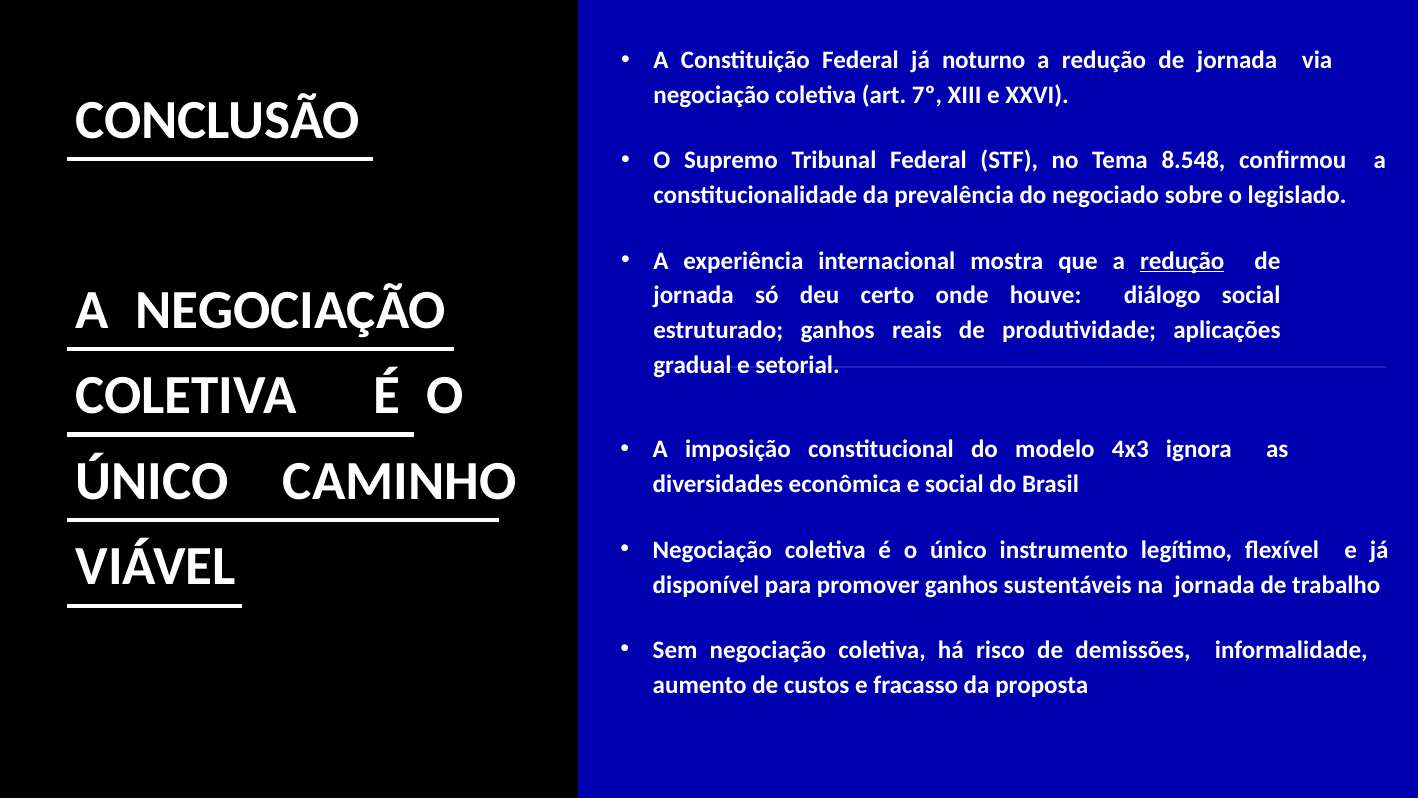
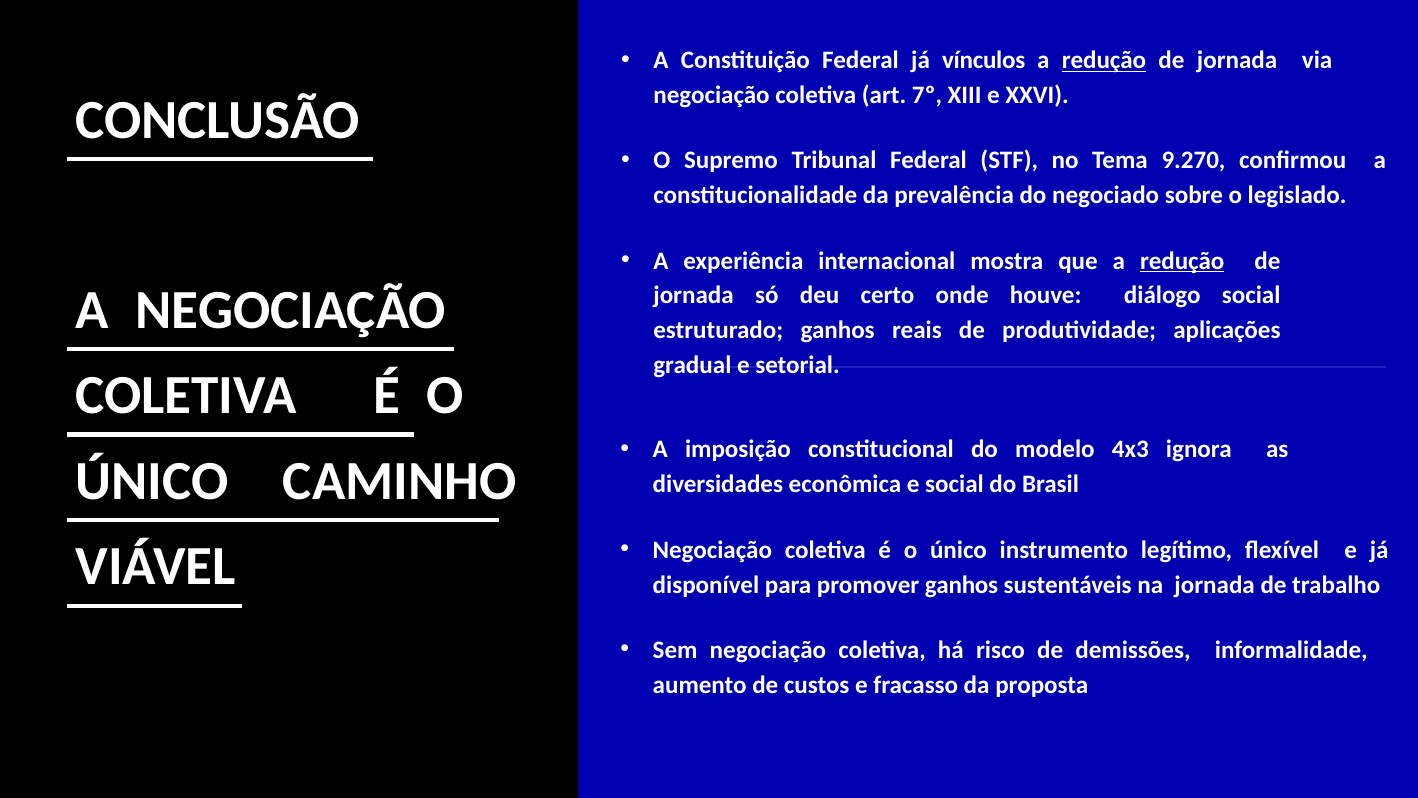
noturno: noturno -> vínculos
redução at (1104, 61) underline: none -> present
8.548: 8.548 -> 9.270
